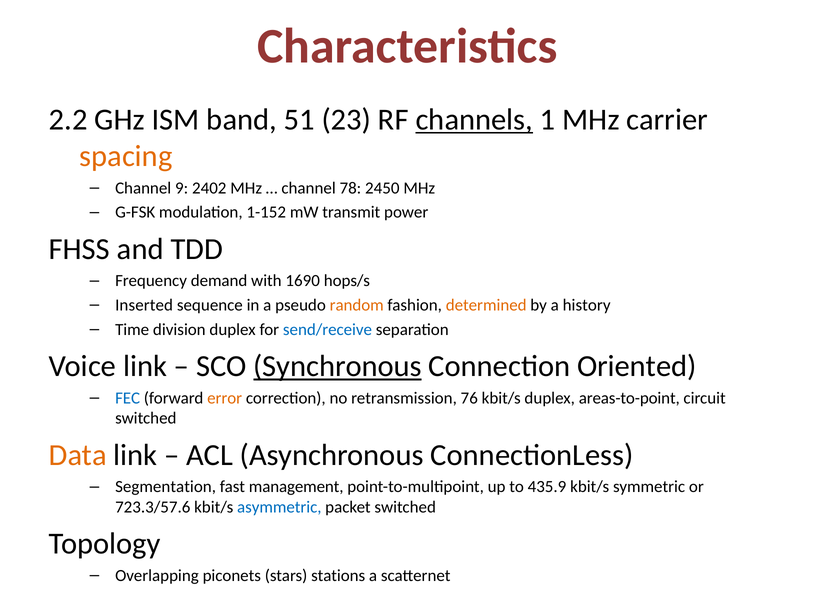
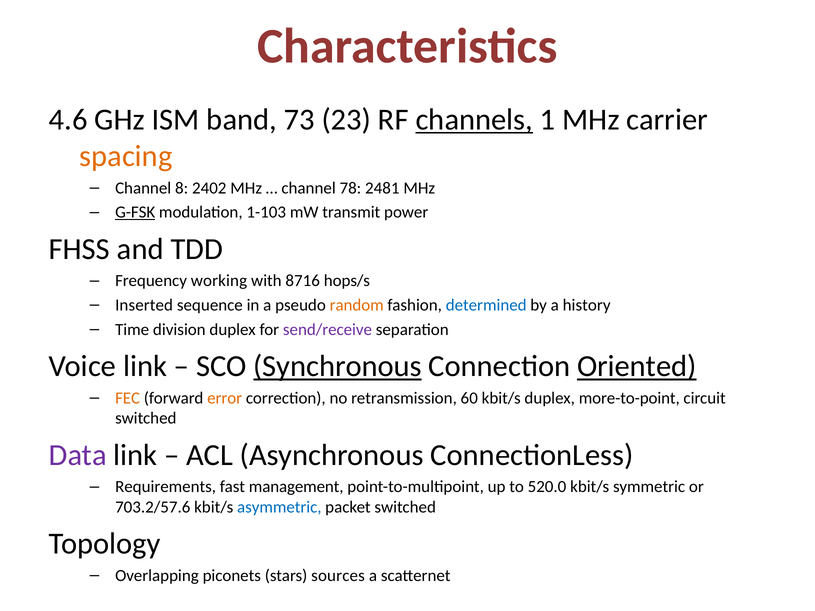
2.2: 2.2 -> 4.6
51: 51 -> 73
9: 9 -> 8
2450: 2450 -> 2481
G-FSK underline: none -> present
1-152: 1-152 -> 1-103
demand: demand -> working
1690: 1690 -> 8716
determined colour: orange -> blue
send/receive colour: blue -> purple
Oriented underline: none -> present
FEC colour: blue -> orange
76: 76 -> 60
areas-to-point: areas-to-point -> more-to-point
Data colour: orange -> purple
Segmentation: Segmentation -> Requirements
435.9: 435.9 -> 520.0
723.3/57.6: 723.3/57.6 -> 703.2/57.6
stations: stations -> sources
